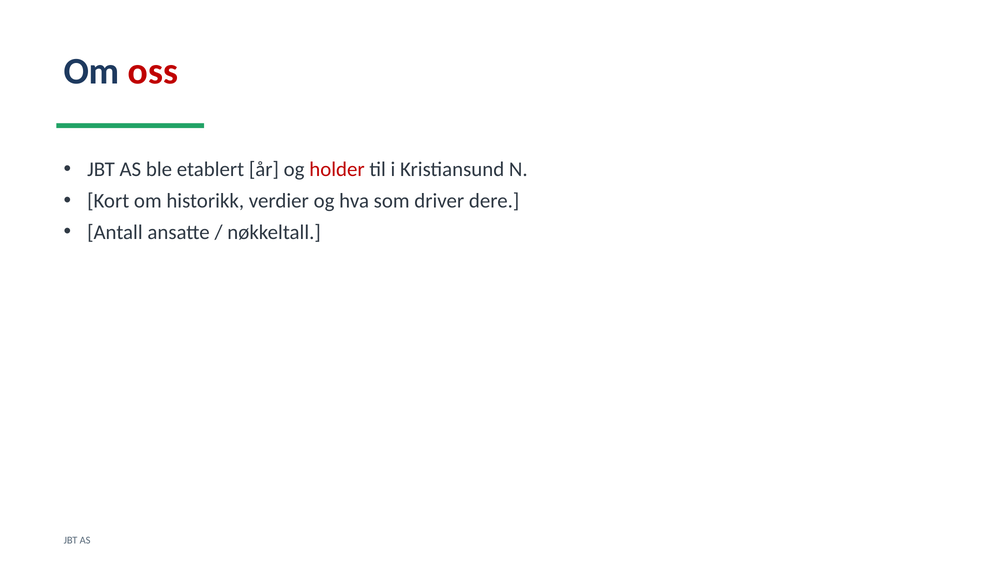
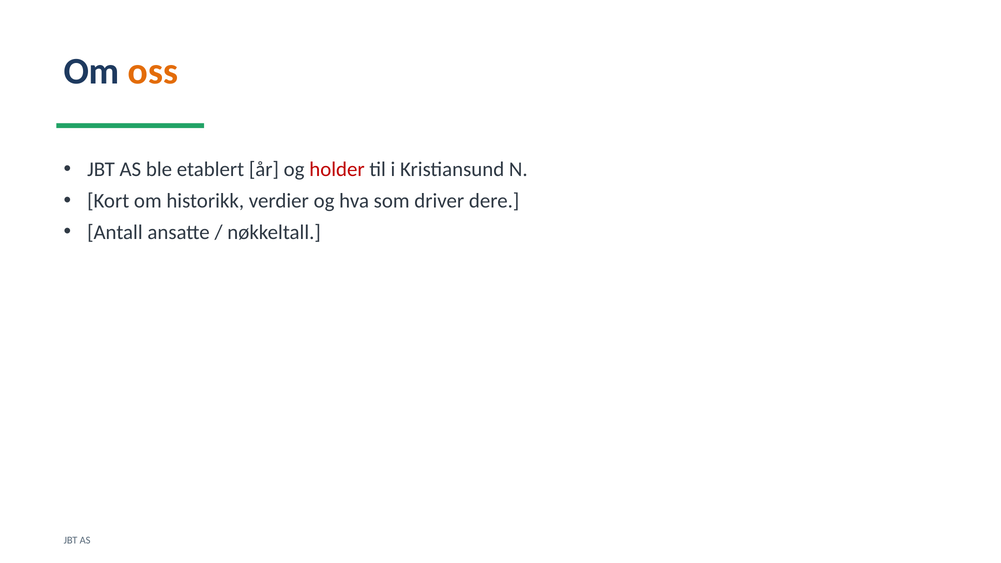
oss colour: red -> orange
